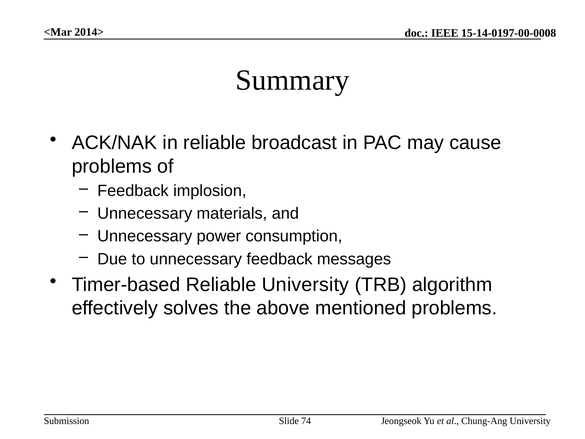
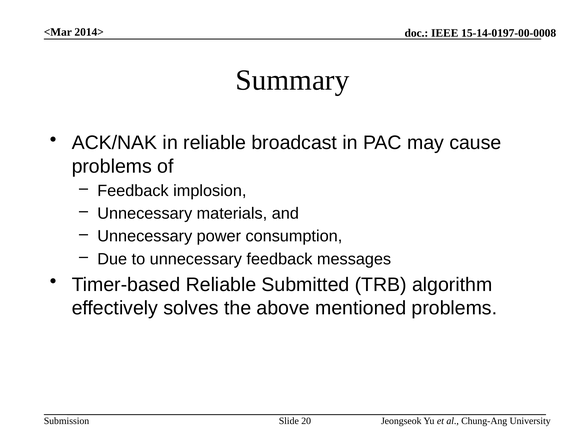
Reliable University: University -> Submitted
74: 74 -> 20
